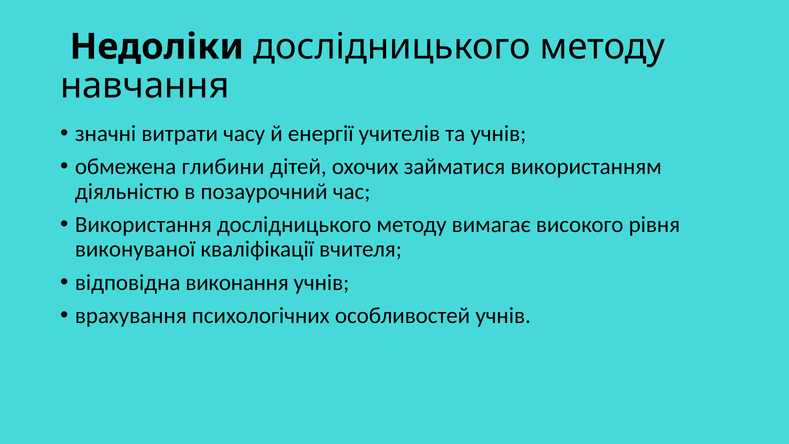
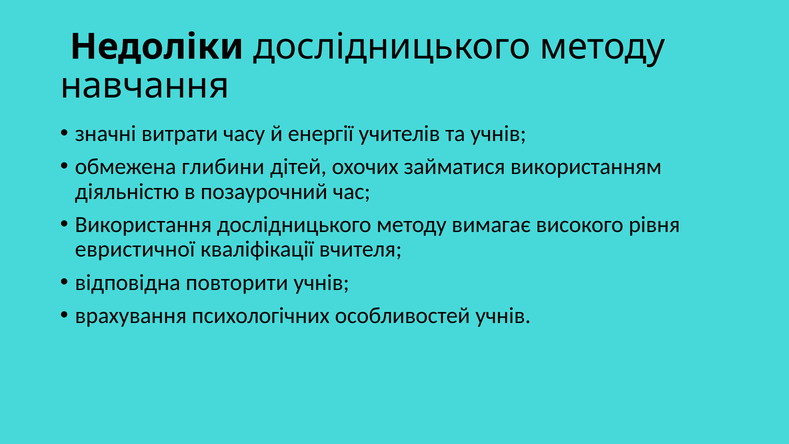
виконуваної: виконуваної -> евристичної
виконання: виконання -> повторити
